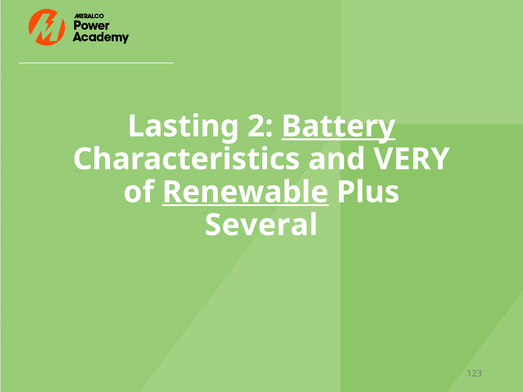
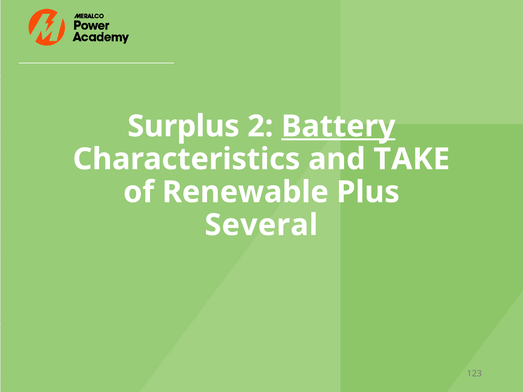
Lasting: Lasting -> Surplus
VERY: VERY -> TAKE
Renewable underline: present -> none
